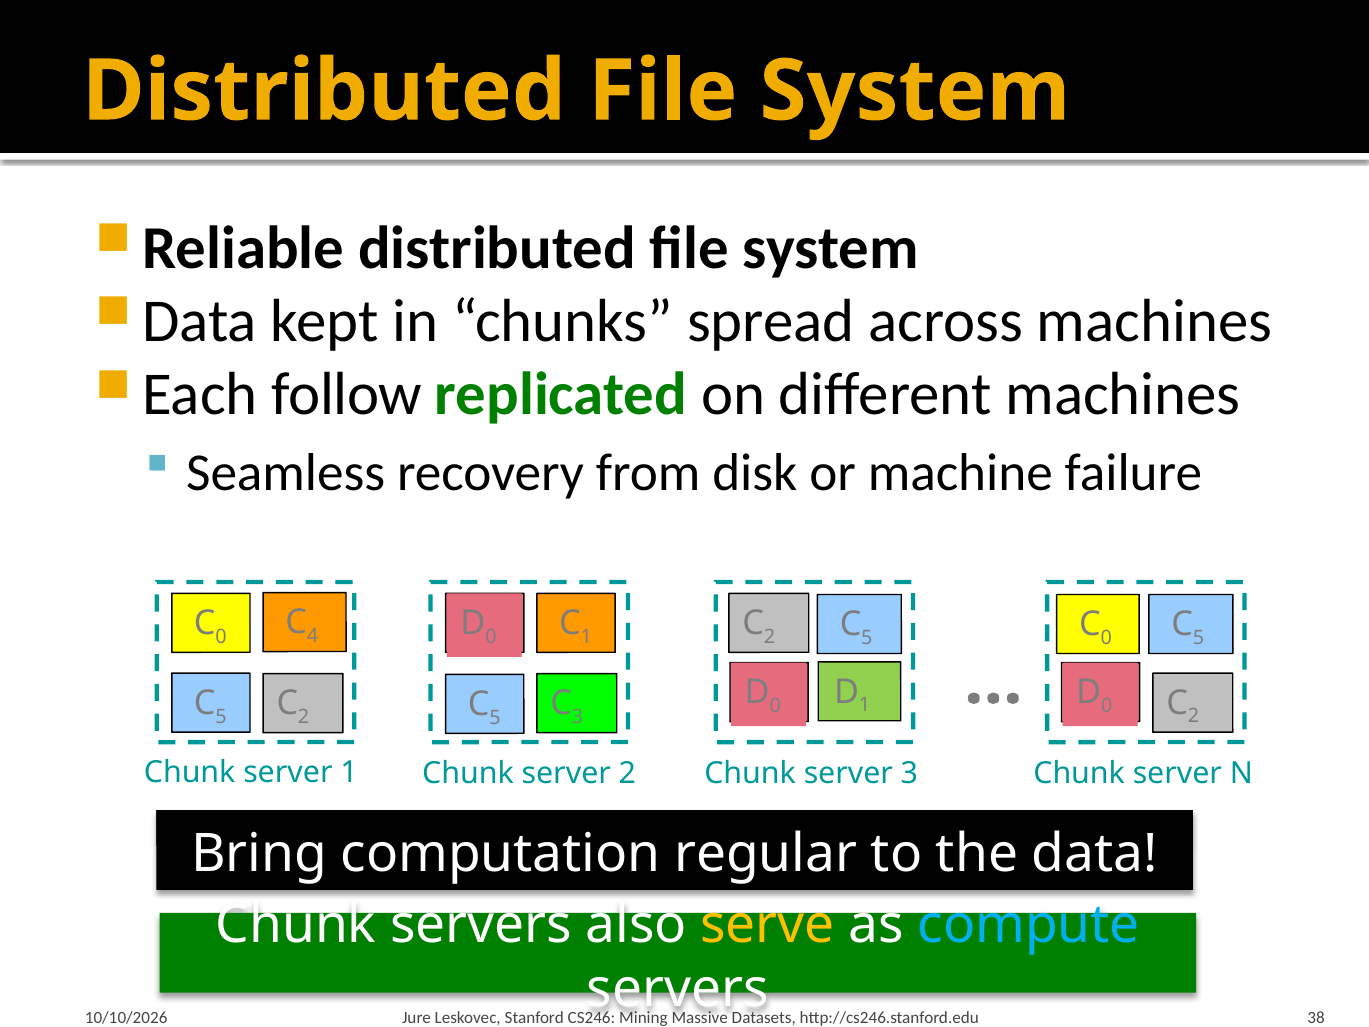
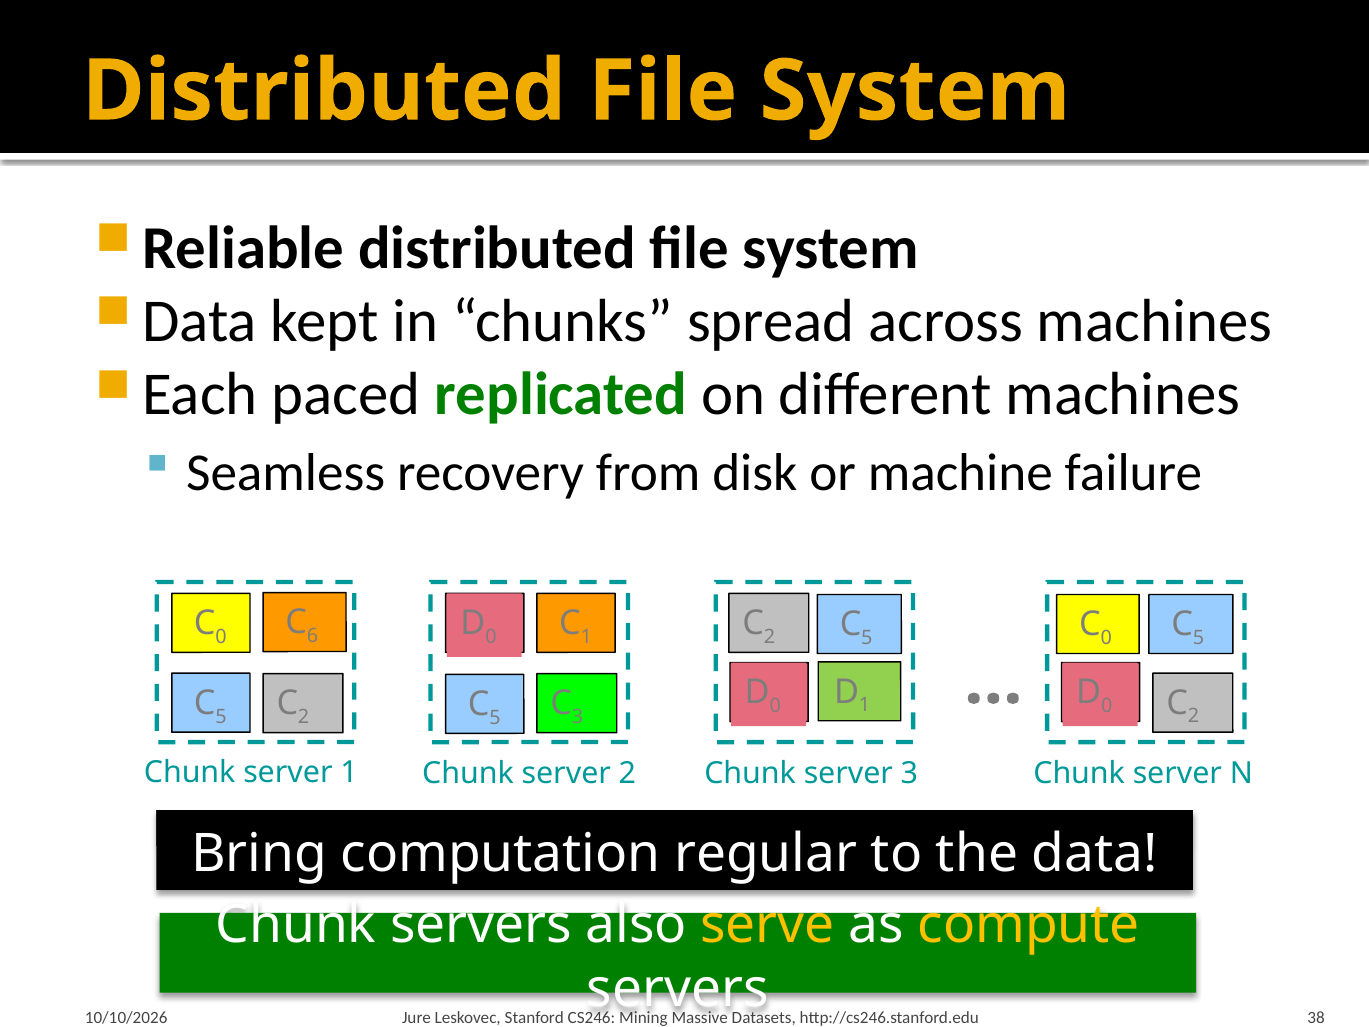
follow: follow -> paced
4: 4 -> 6
compute colour: light blue -> yellow
